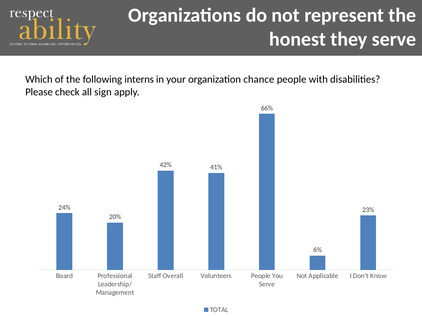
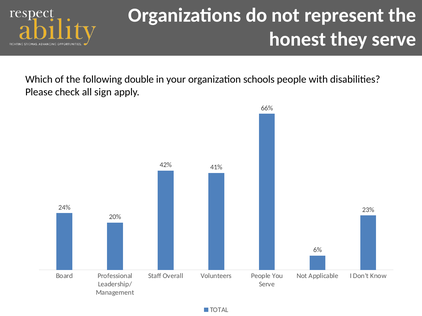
interns: interns -> double
chance: chance -> schools
